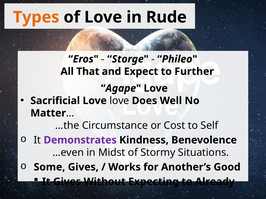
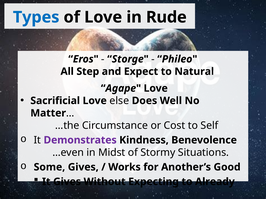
Types colour: orange -> blue
That: That -> Step
Further: Further -> Natural
Love love: love -> else
